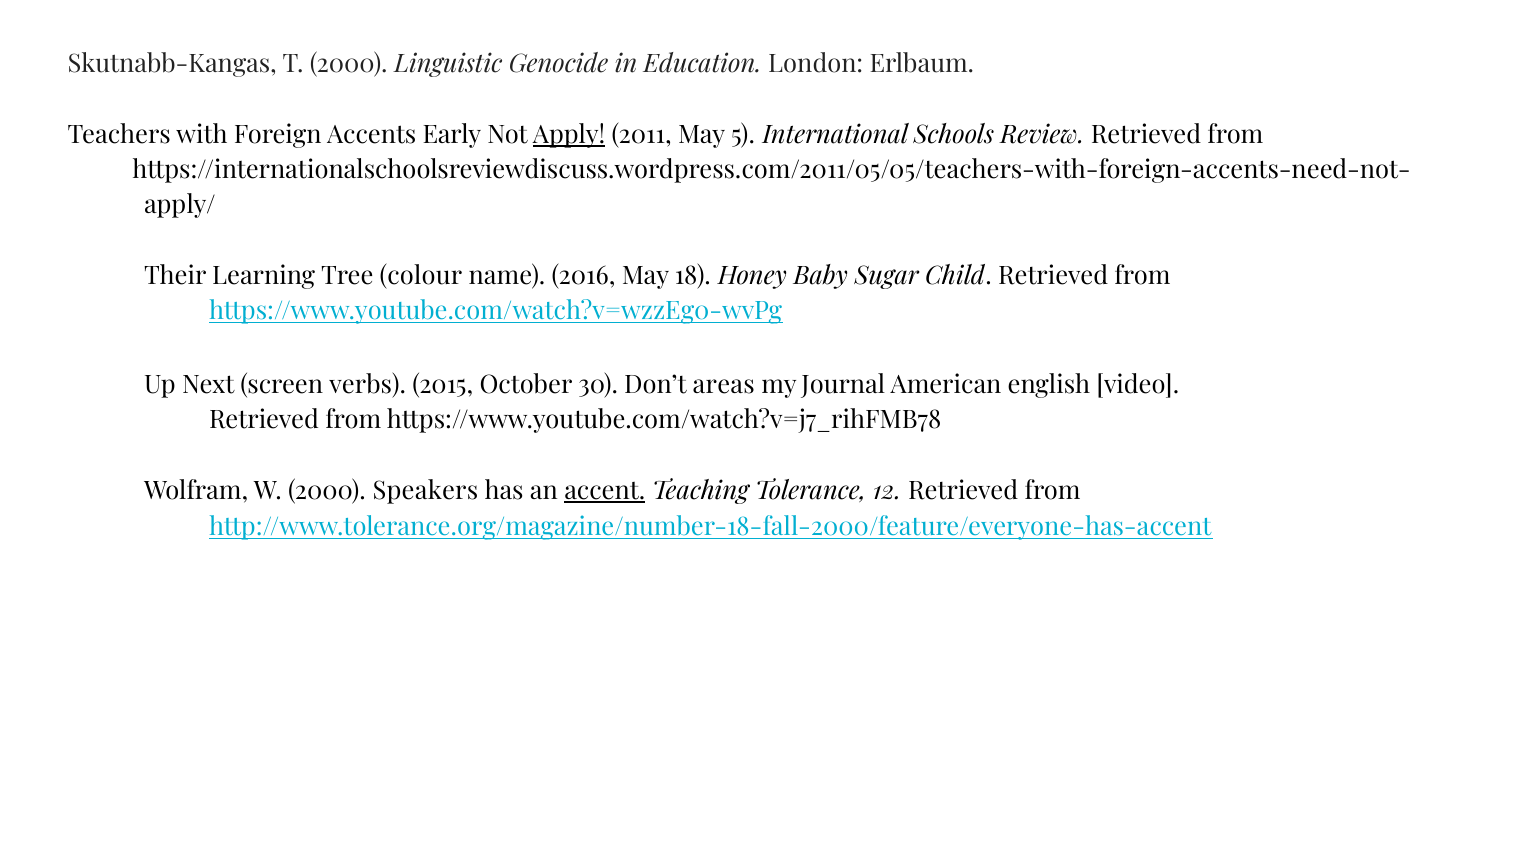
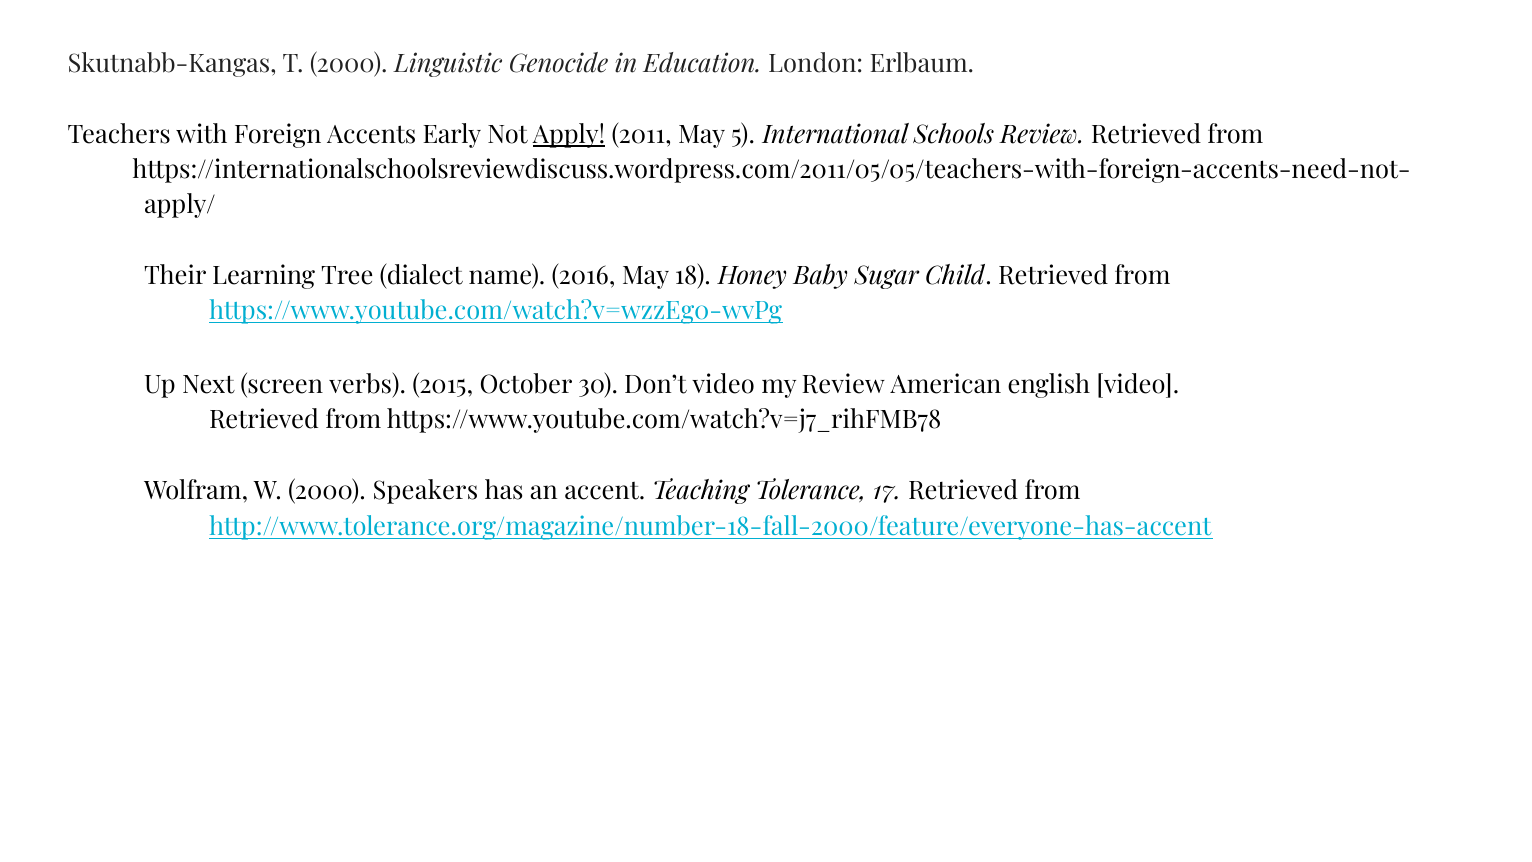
colour: colour -> dialect
Don’t areas: areas -> video
my Journal: Journal -> Review
accent underline: present -> none
12: 12 -> 17
